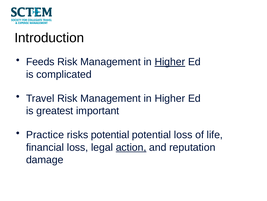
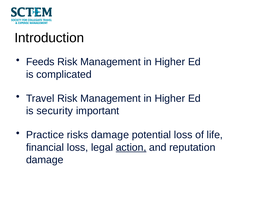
Higher at (170, 62) underline: present -> none
greatest: greatest -> security
risks potential: potential -> damage
